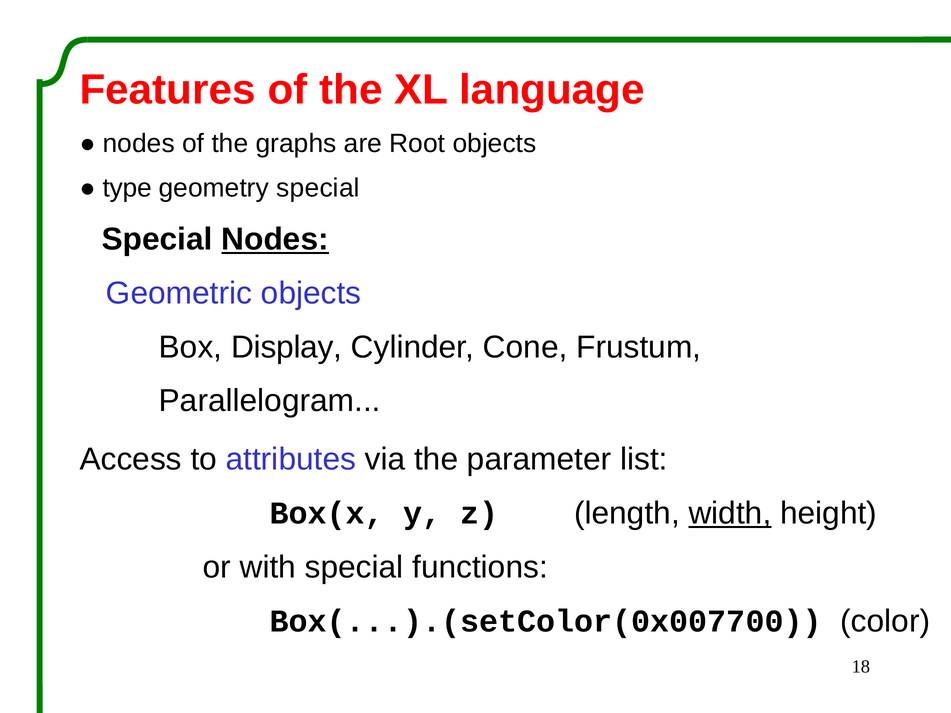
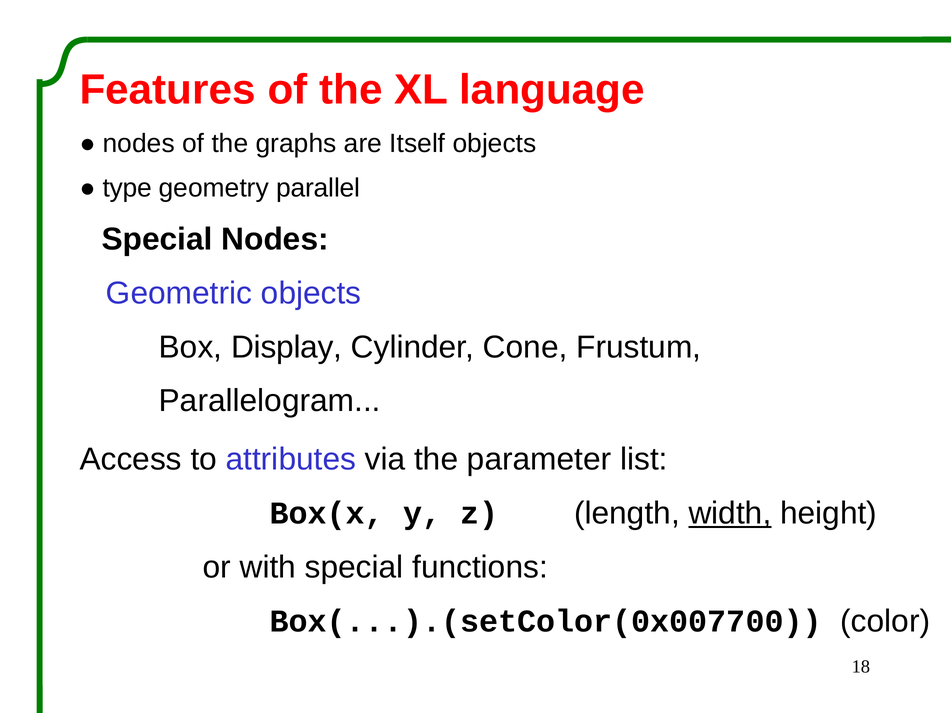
Root: Root -> Itself
geometry special: special -> parallel
Nodes at (275, 239) underline: present -> none
